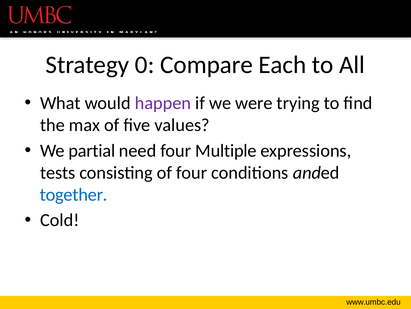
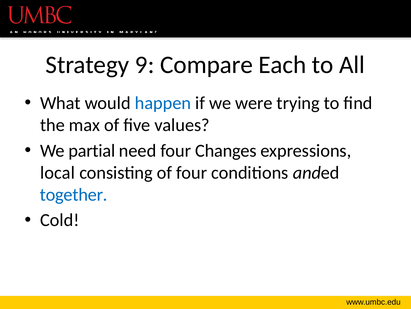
0: 0 -> 9
happen colour: purple -> blue
Multiple: Multiple -> Changes
tests: tests -> local
